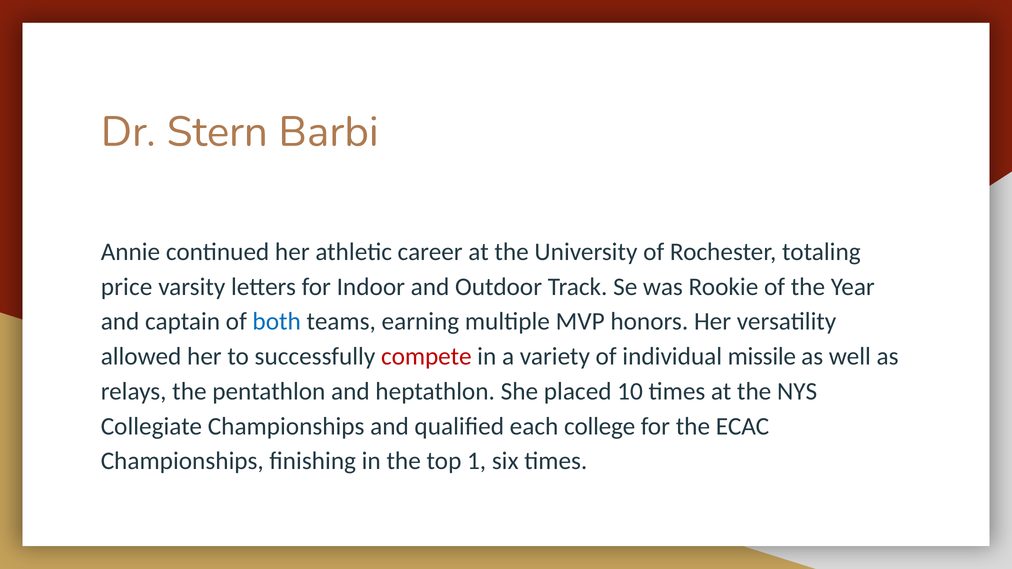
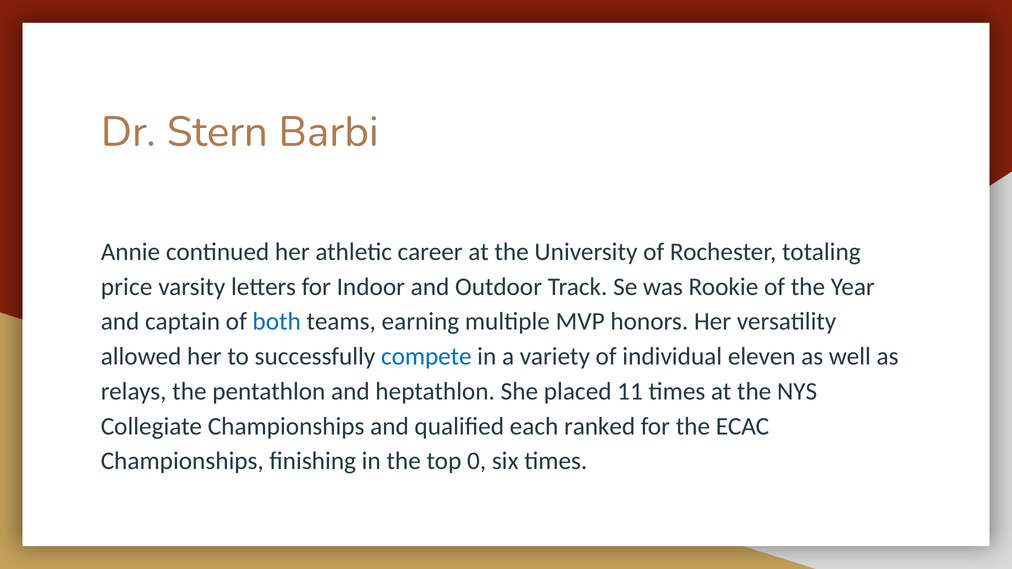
compete colour: red -> blue
missile: missile -> eleven
10: 10 -> 11
college: college -> ranked
1: 1 -> 0
